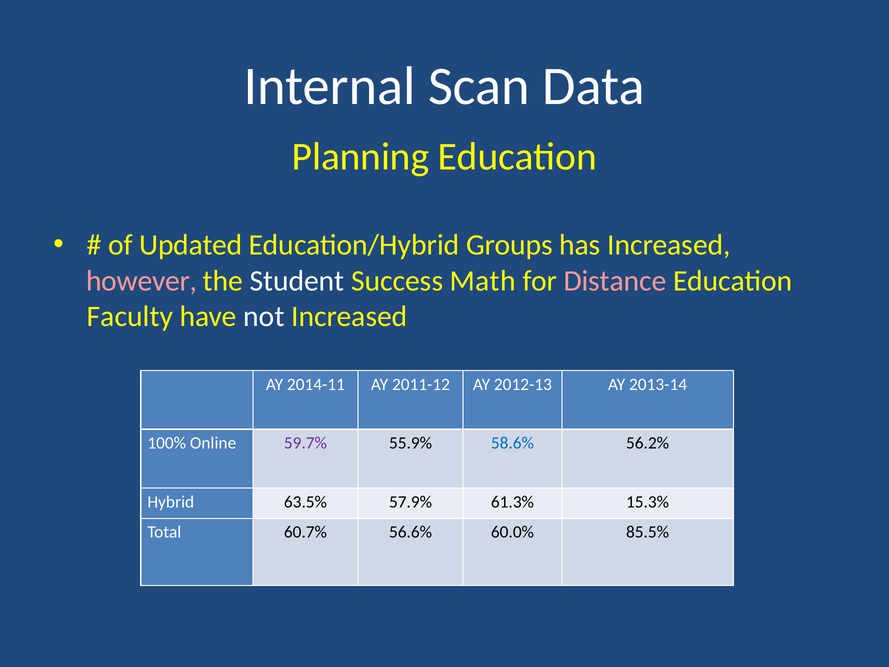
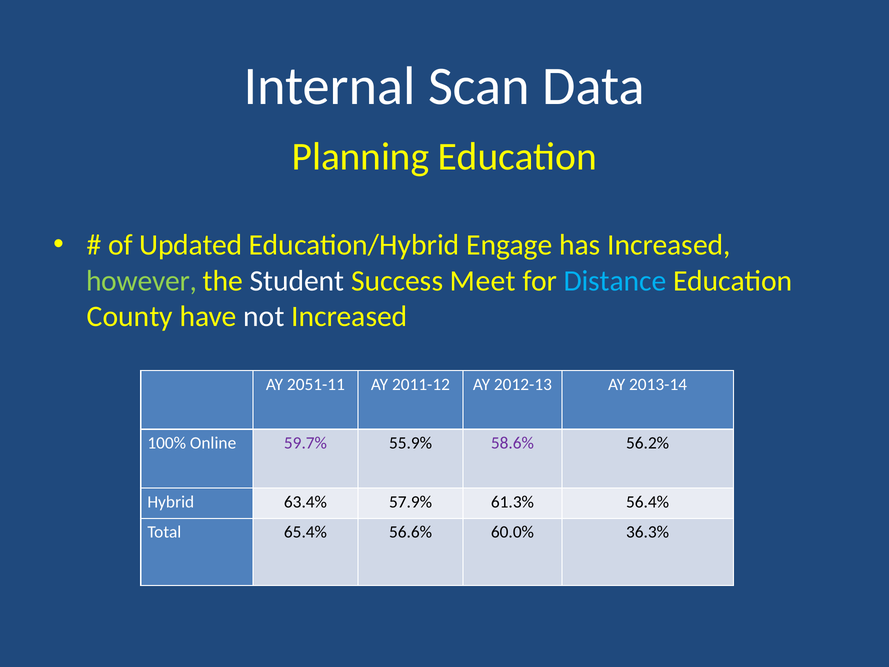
Groups: Groups -> Engage
however colour: pink -> light green
Math: Math -> Meet
Distance colour: pink -> light blue
Faculty: Faculty -> County
2014-11: 2014-11 -> 2051-11
58.6% colour: blue -> purple
63.5%: 63.5% -> 63.4%
15.3%: 15.3% -> 56.4%
60.7%: 60.7% -> 65.4%
85.5%: 85.5% -> 36.3%
